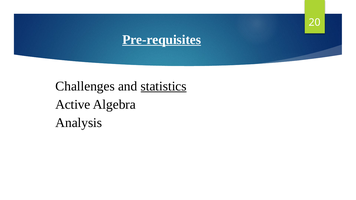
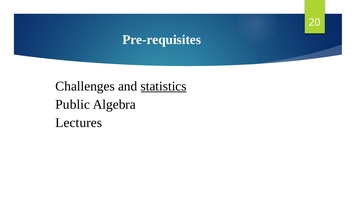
Pre-requisites underline: present -> none
Active: Active -> Public
Analysis: Analysis -> Lectures
